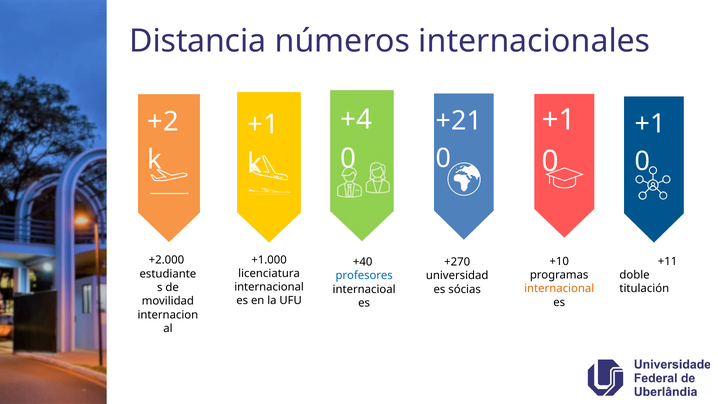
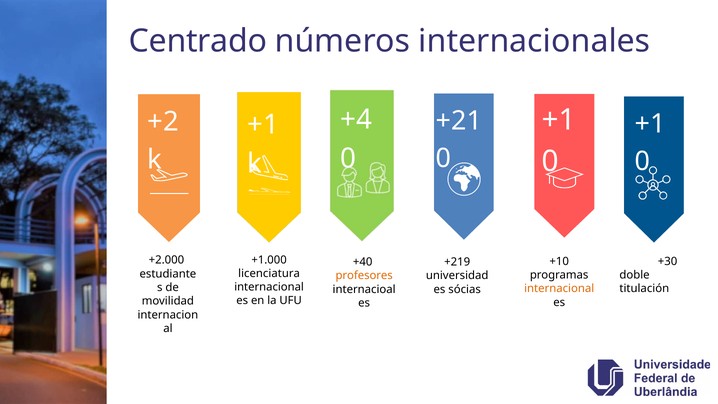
Distancia: Distancia -> Centrado
+11: +11 -> +30
+270: +270 -> +219
profesores colour: blue -> orange
